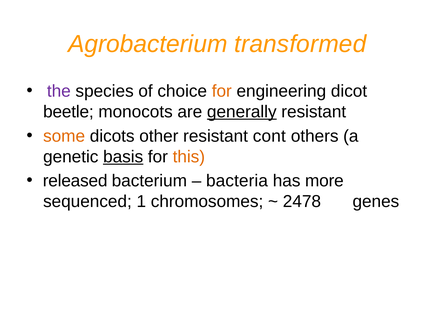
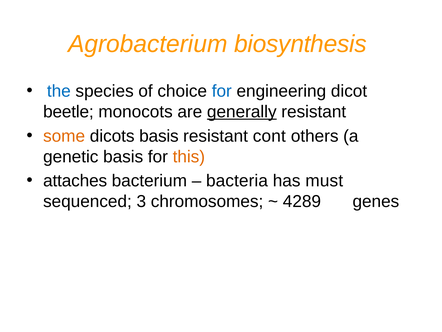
transformed: transformed -> biosynthesis
the colour: purple -> blue
for at (222, 91) colour: orange -> blue
dicots other: other -> basis
basis at (123, 156) underline: present -> none
released: released -> attaches
more: more -> must
1: 1 -> 3
2478: 2478 -> 4289
